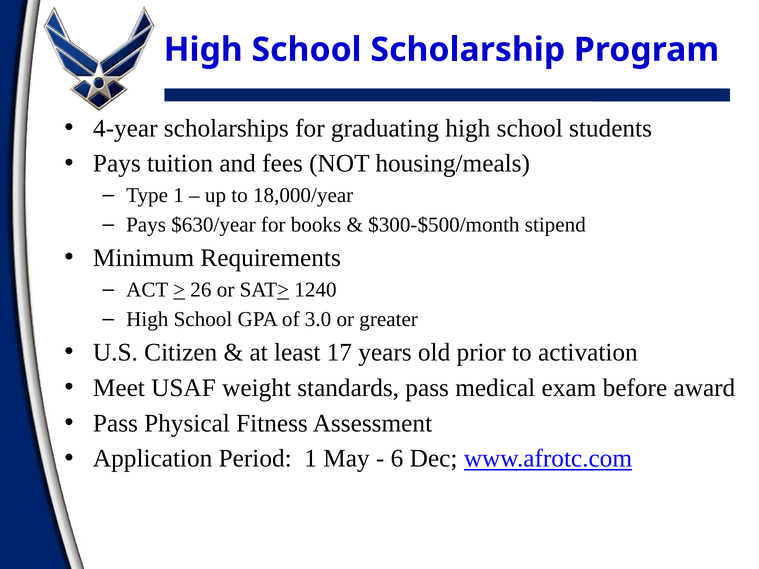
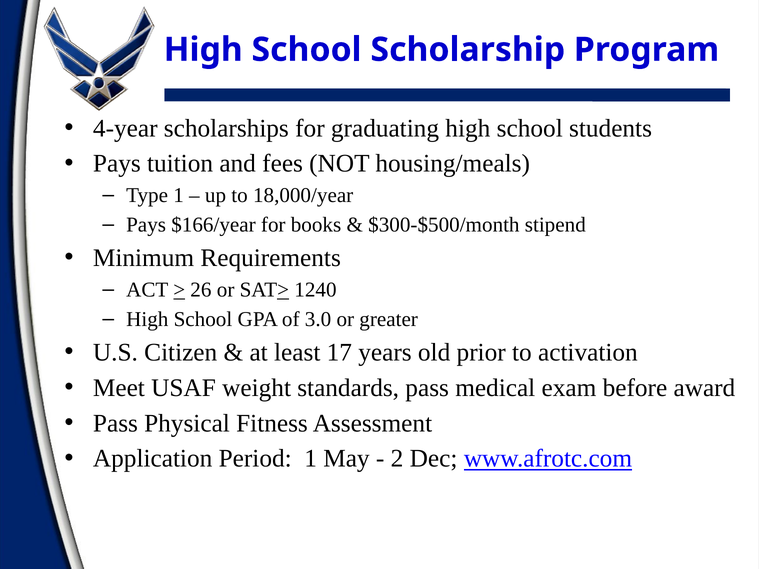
$630/year: $630/year -> $166/year
6: 6 -> 2
